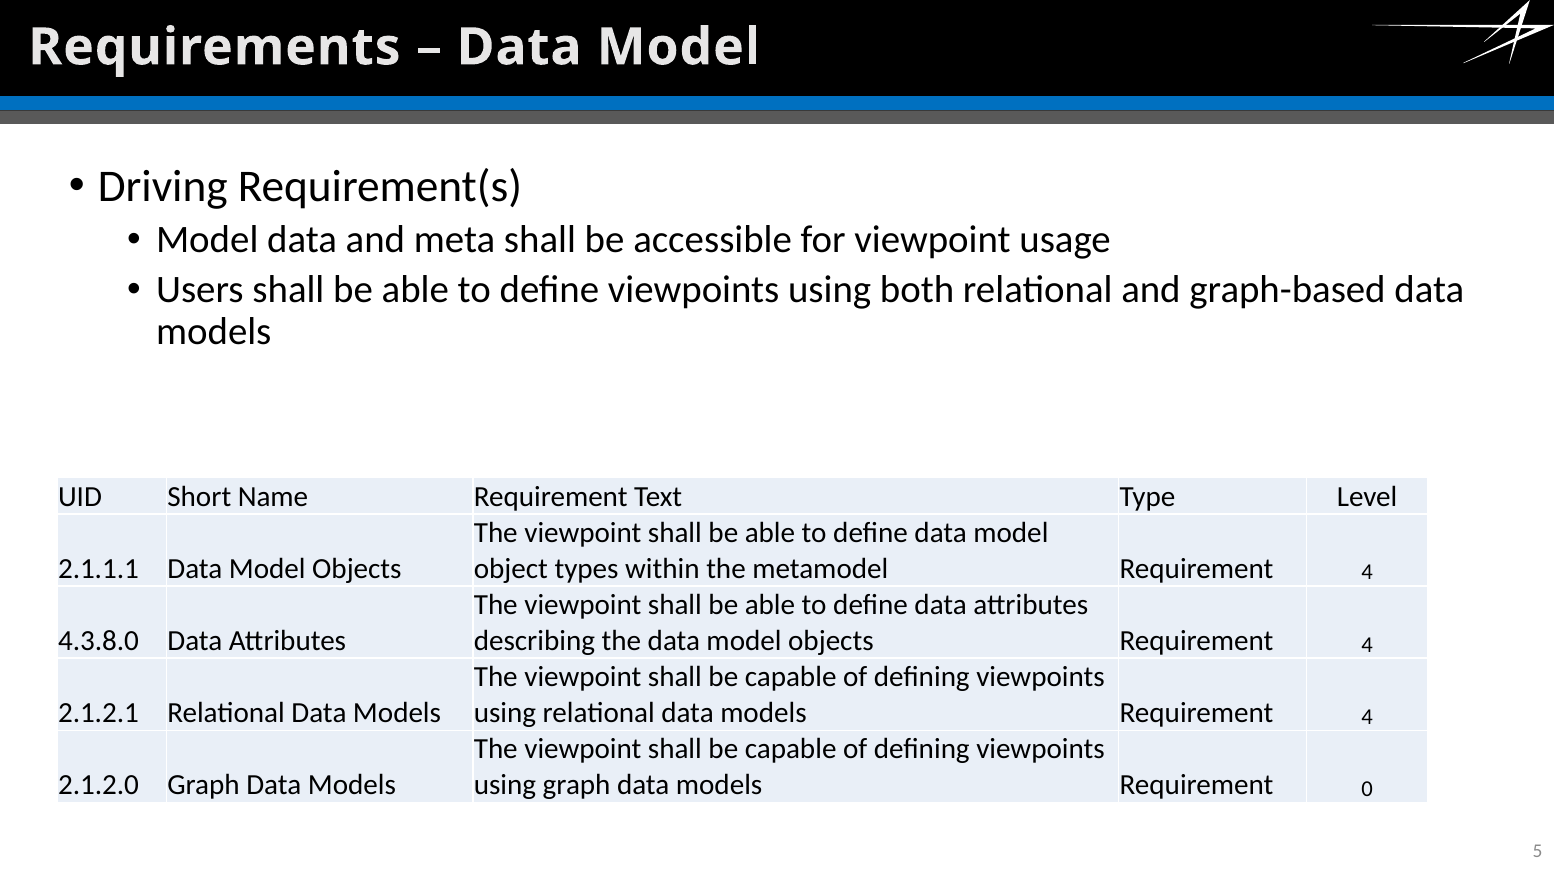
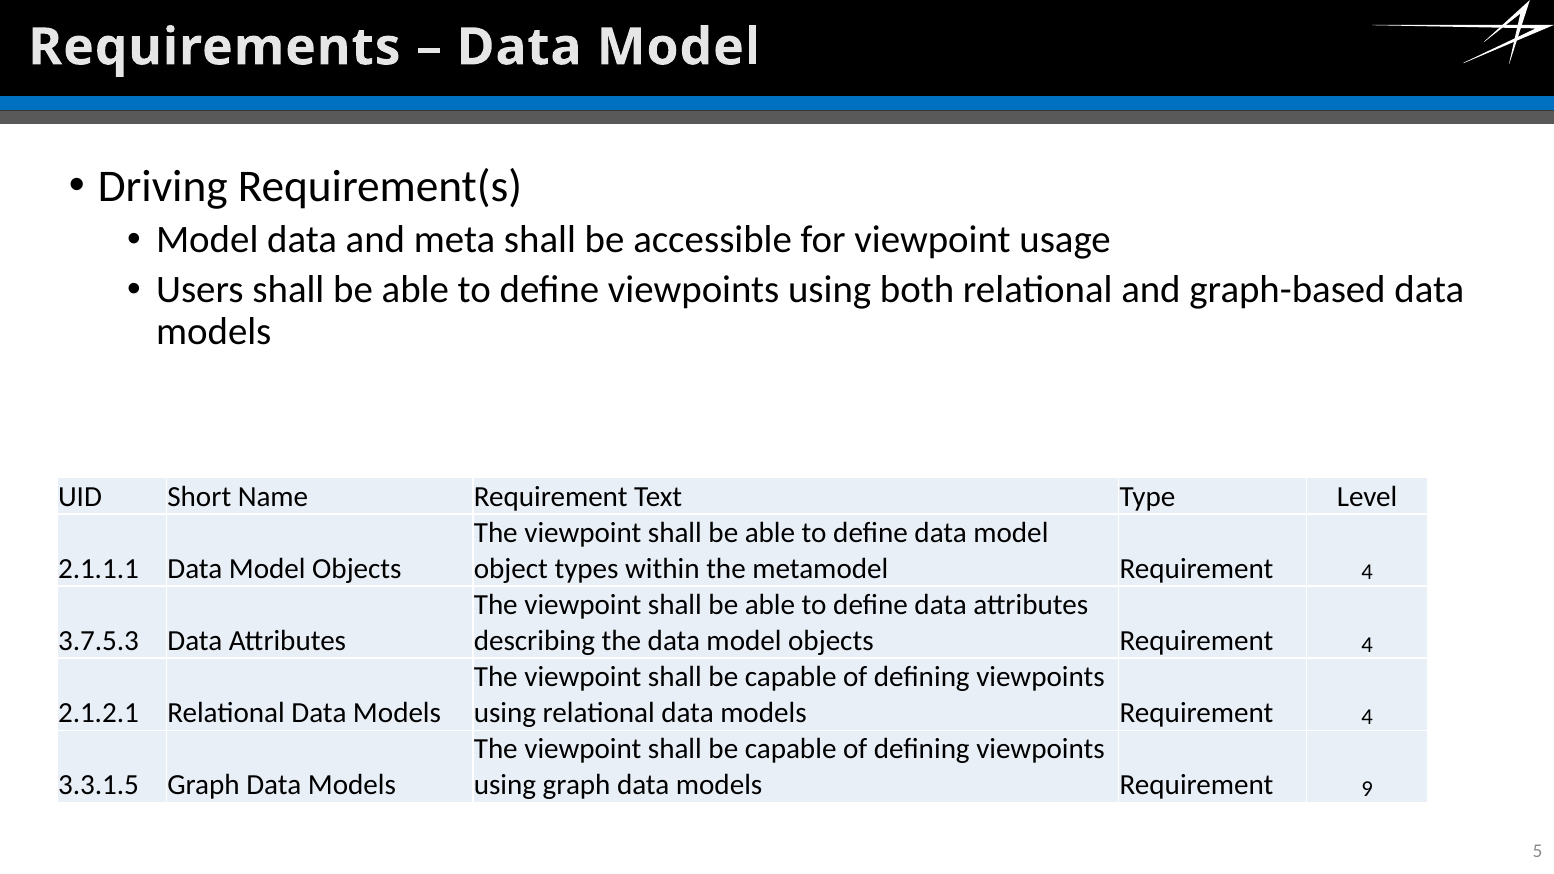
4.3.8.0: 4.3.8.0 -> 3.7.5.3
2.1.2.0: 2.1.2.0 -> 3.3.1.5
0: 0 -> 9
